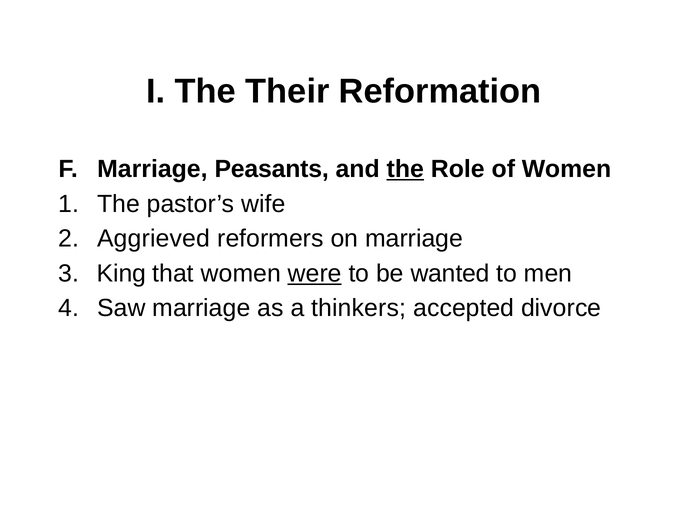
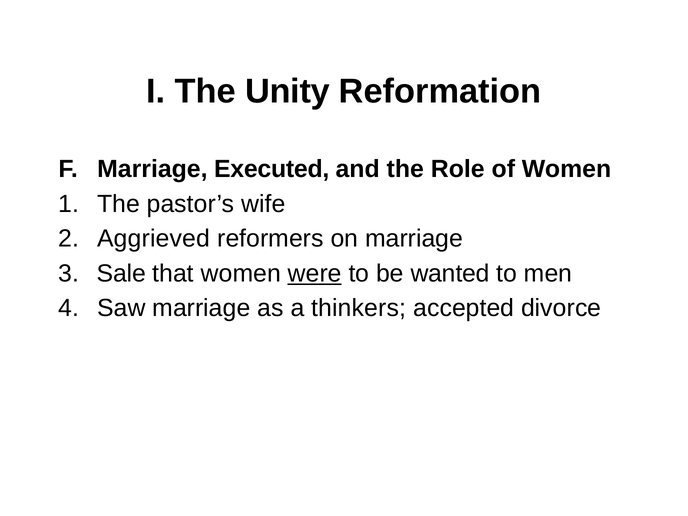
Their: Their -> Unity
Peasants: Peasants -> Executed
the at (405, 169) underline: present -> none
King: King -> Sale
